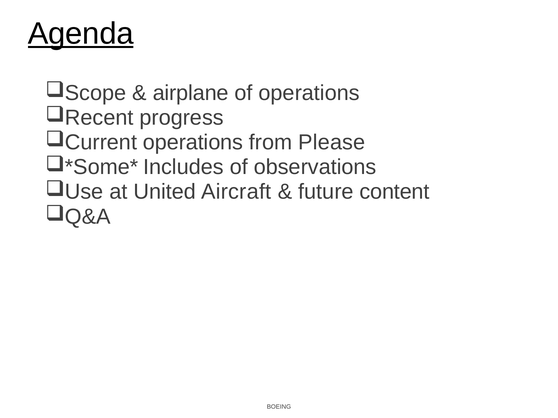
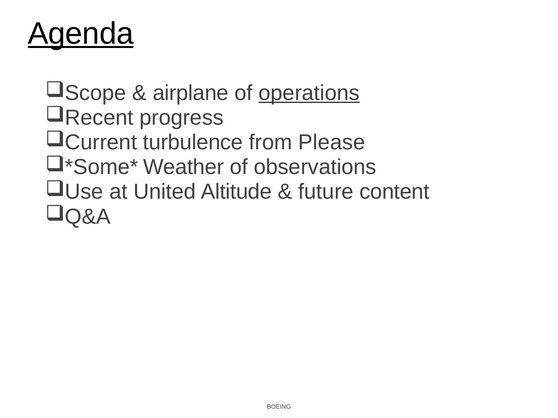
operations at (309, 93) underline: none -> present
operations at (193, 143): operations -> turbulence
Includes: Includes -> Weather
Aircraft: Aircraft -> Altitude
